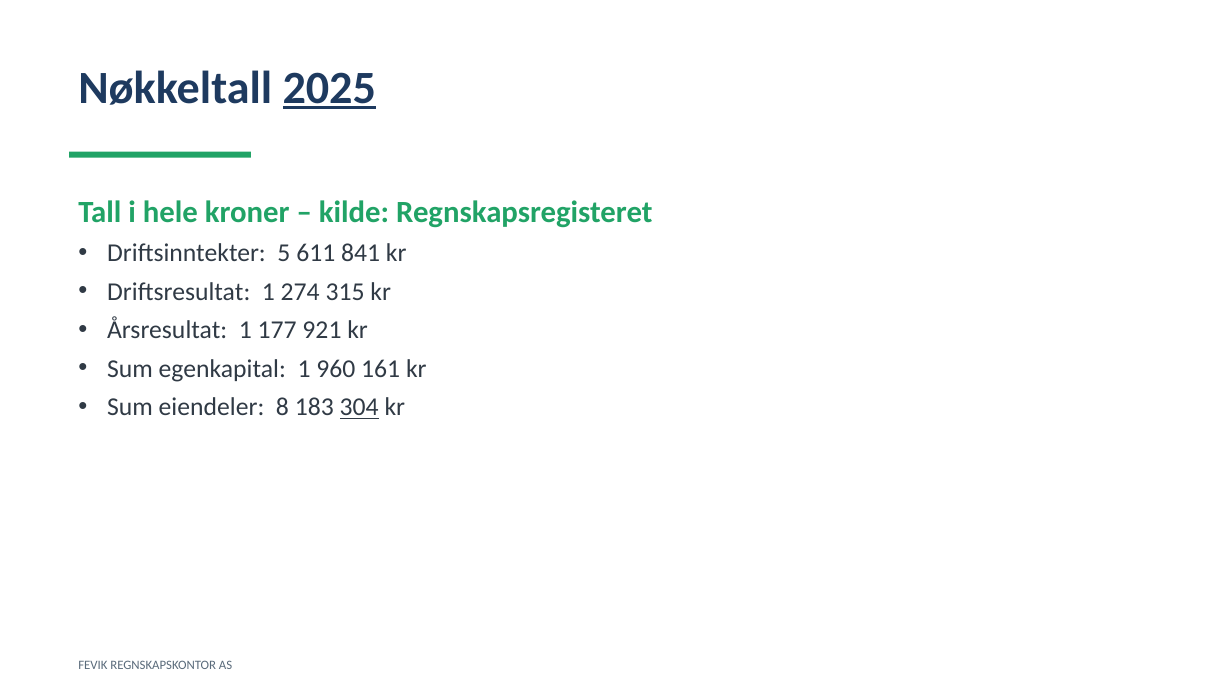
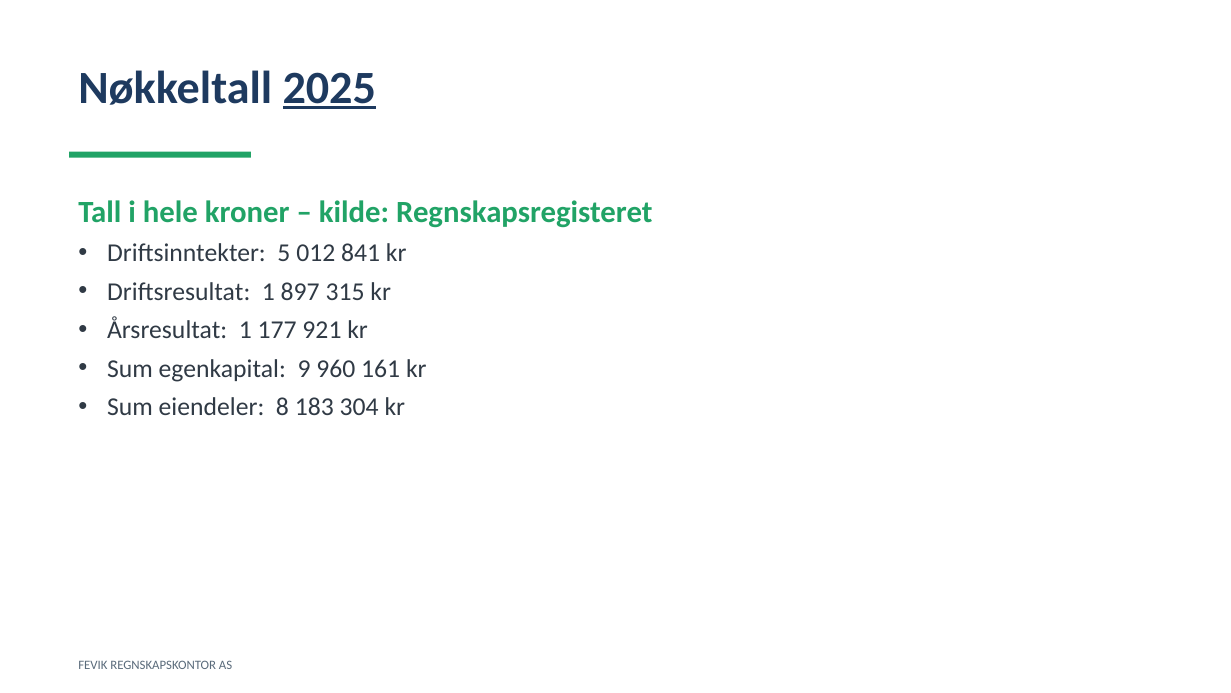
611: 611 -> 012
274: 274 -> 897
egenkapital 1: 1 -> 9
304 underline: present -> none
